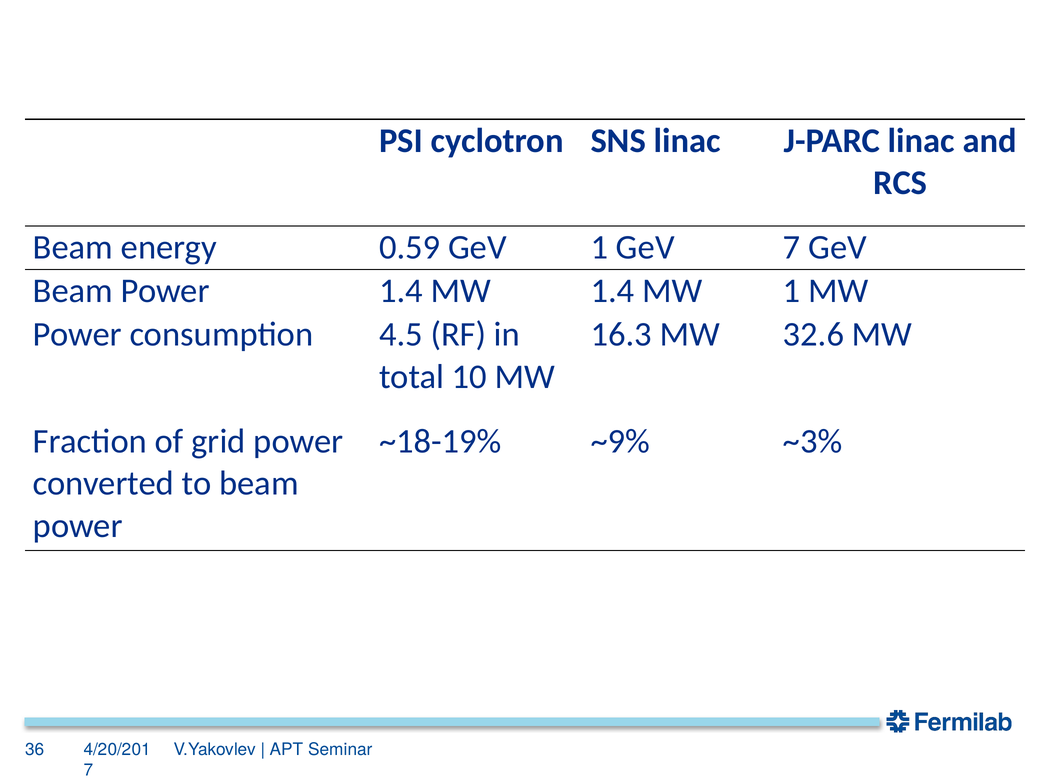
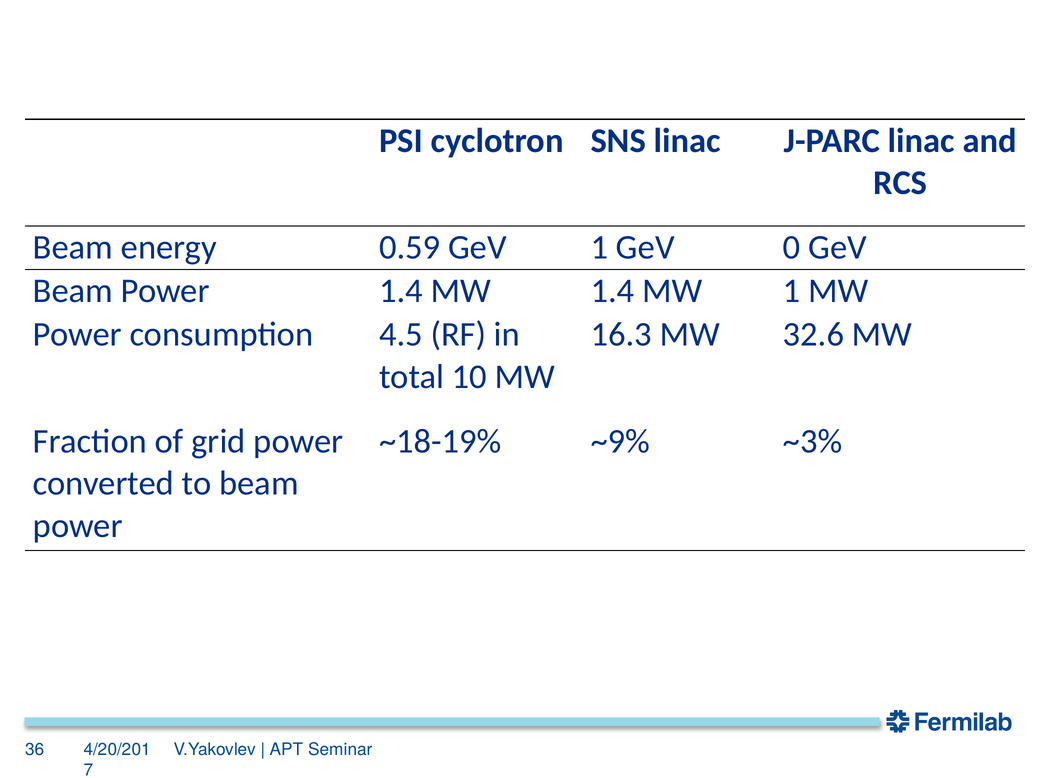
GeV 7: 7 -> 0
